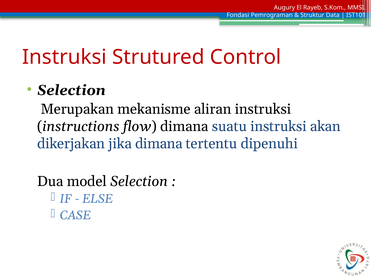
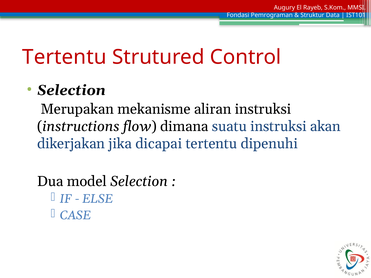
Instruksi at (64, 57): Instruksi -> Tertentu
jika dimana: dimana -> dicapai
